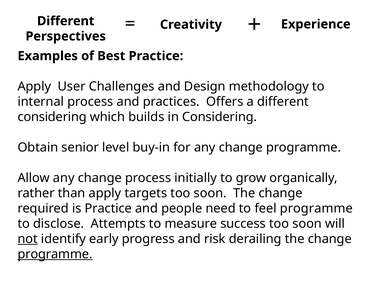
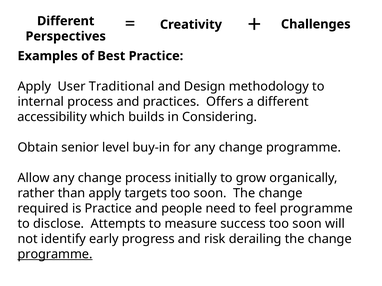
Experience: Experience -> Challenges
Challenges: Challenges -> Traditional
considering at (52, 117): considering -> accessibility
not underline: present -> none
